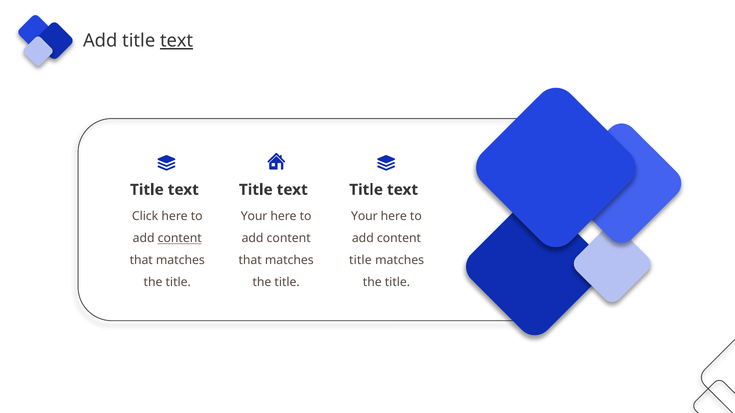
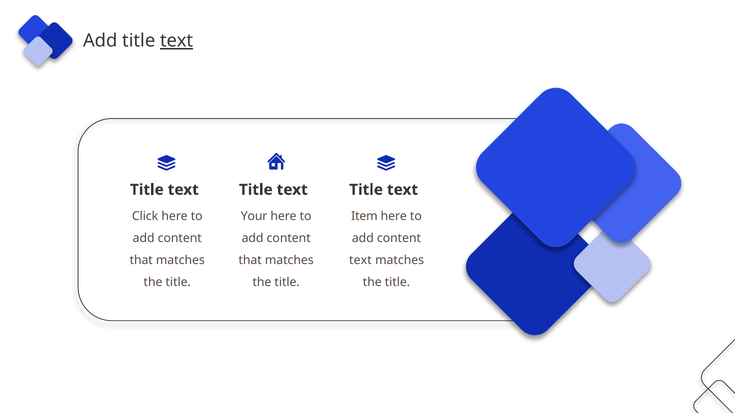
Your at (364, 217): Your -> Item
content at (180, 239) underline: present -> none
title at (360, 261): title -> text
